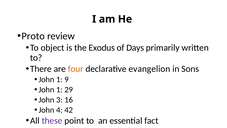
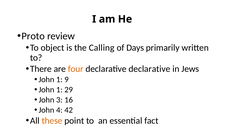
Exodus: Exodus -> Calling
declarative evangelion: evangelion -> declarative
Sons: Sons -> Jews
these colour: purple -> orange
